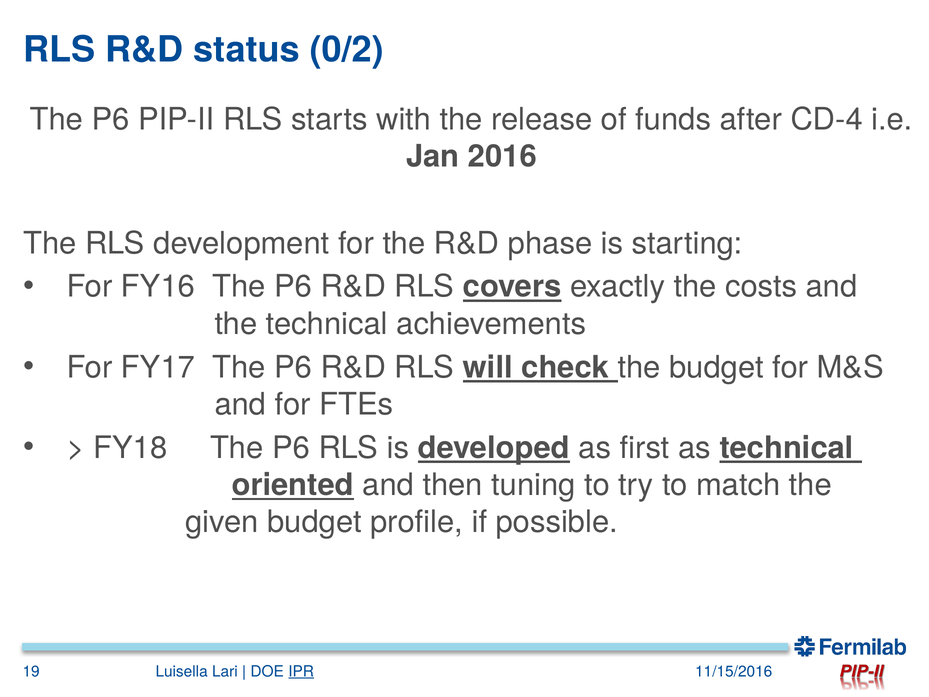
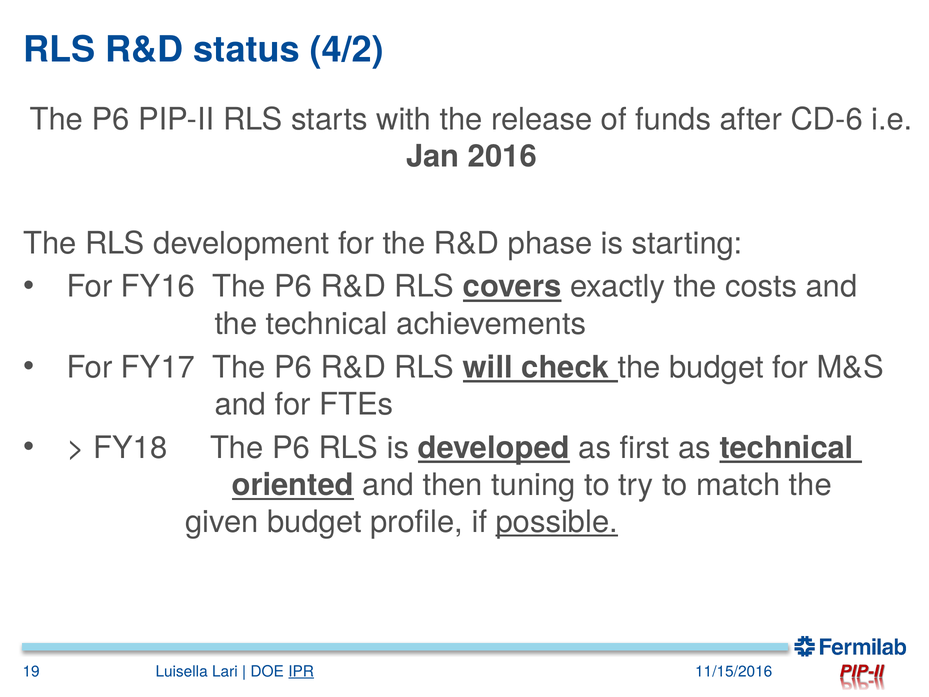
0/2: 0/2 -> 4/2
CD-4: CD-4 -> CD-6
possible underline: none -> present
